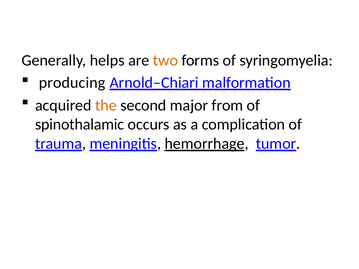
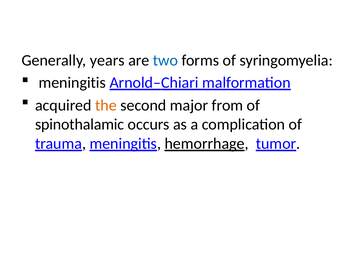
helps: helps -> years
two colour: orange -> blue
producing at (72, 83): producing -> meningitis
